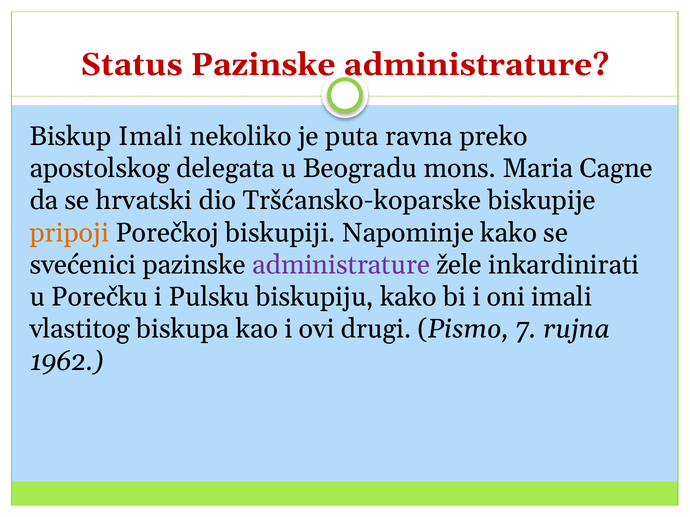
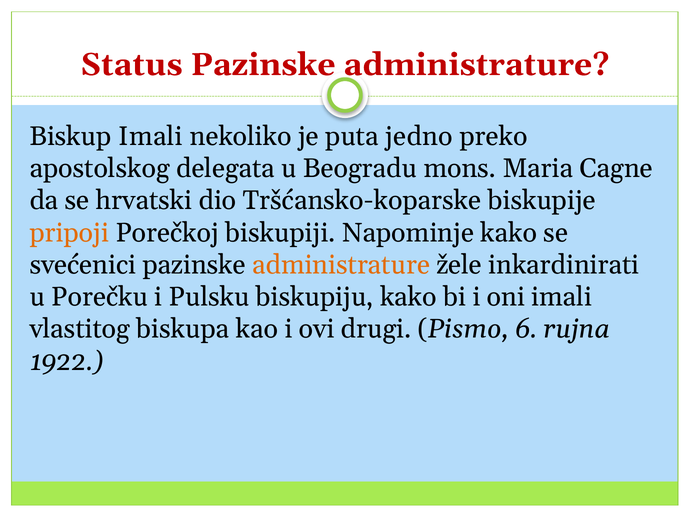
ravna: ravna -> jedno
administrature at (341, 265) colour: purple -> orange
7: 7 -> 6
1962: 1962 -> 1922
